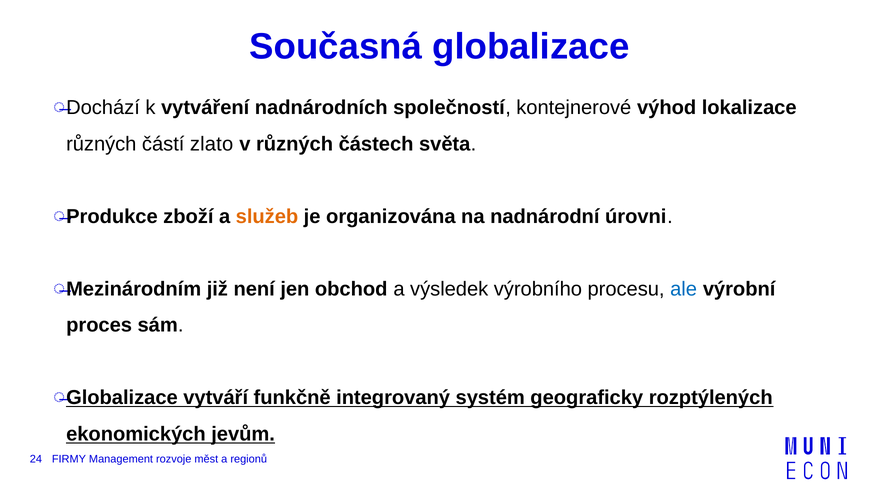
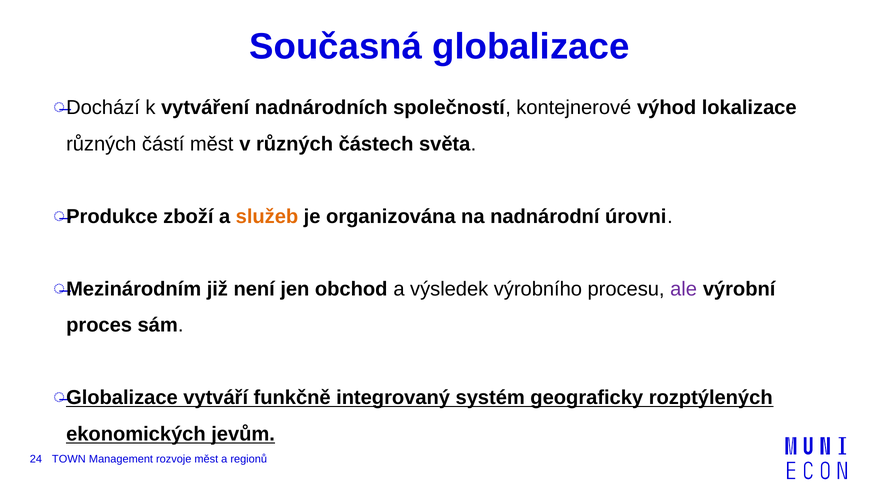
částí zlato: zlato -> měst
ale colour: blue -> purple
FIRMY: FIRMY -> TOWN
